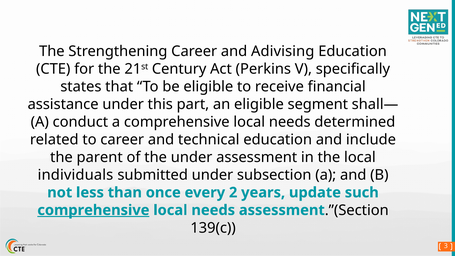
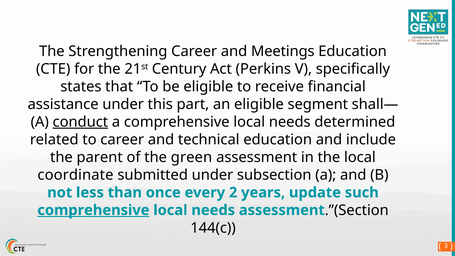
Adivising: Adivising -> Meetings
conduct underline: none -> present
the under: under -> green
individuals: individuals -> coordinate
139(c: 139(c -> 144(c
